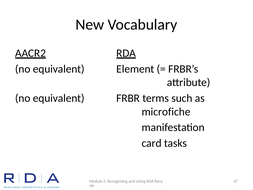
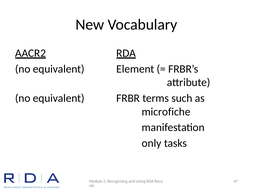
card: card -> only
